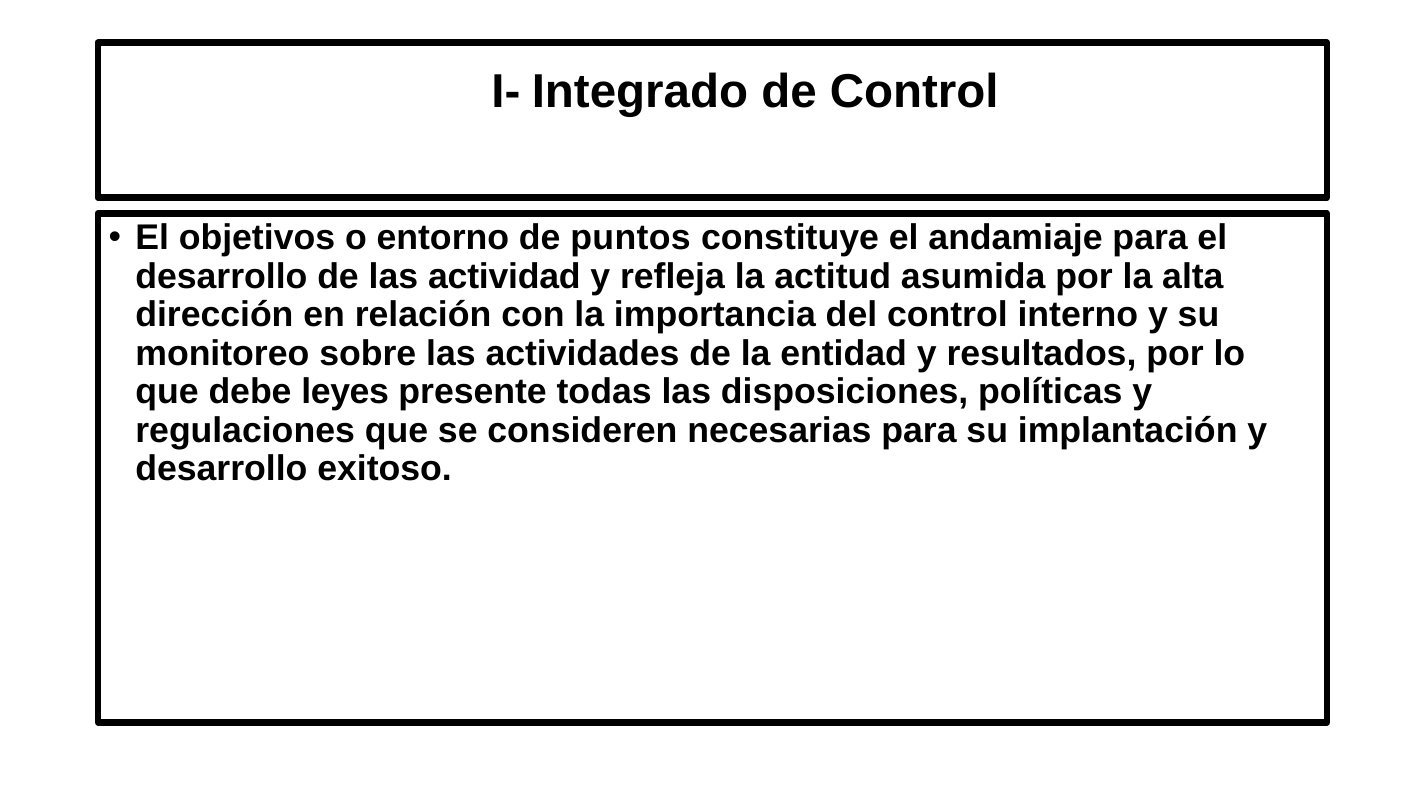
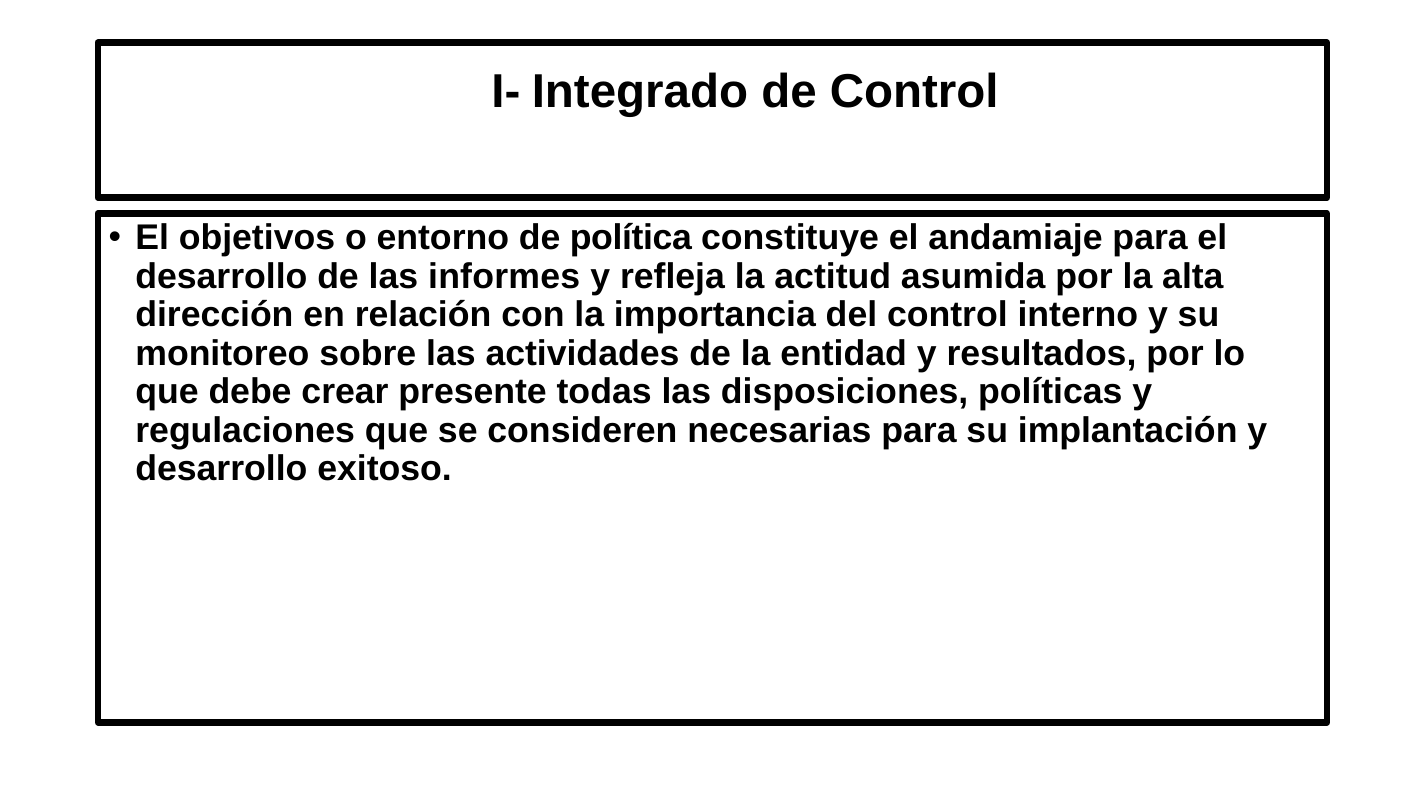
puntos: puntos -> política
actividad: actividad -> informes
leyes: leyes -> crear
